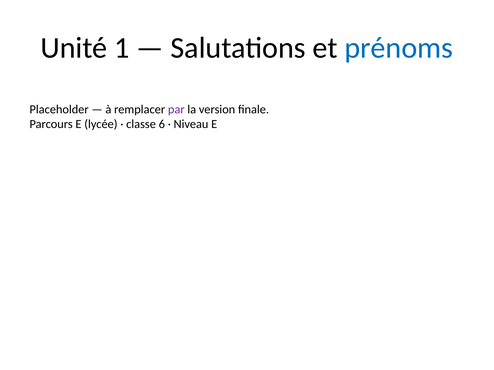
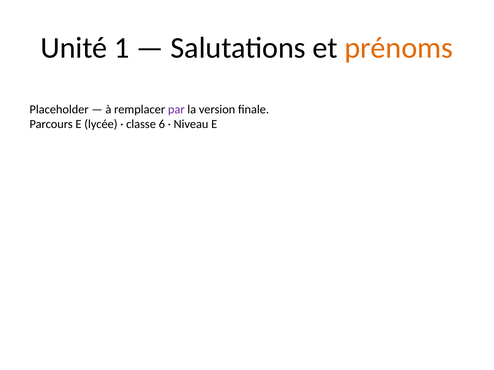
prénoms colour: blue -> orange
